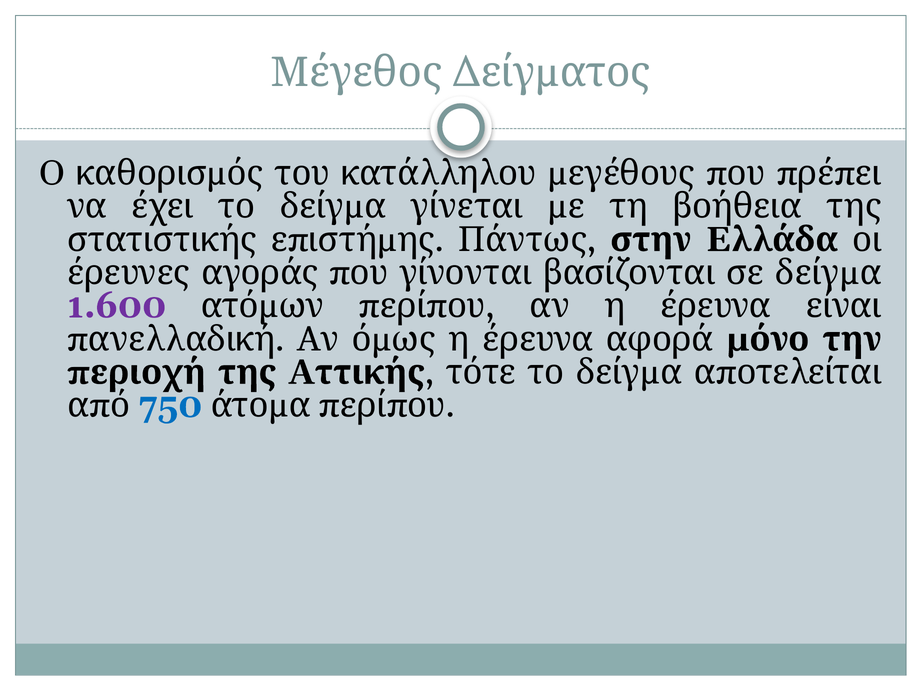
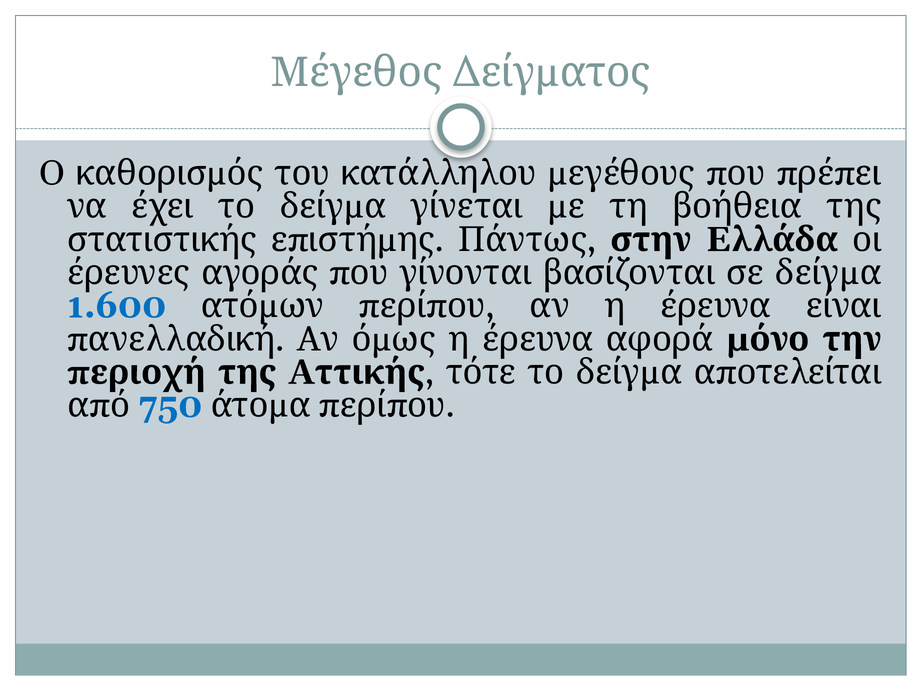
1.600 colour: purple -> blue
